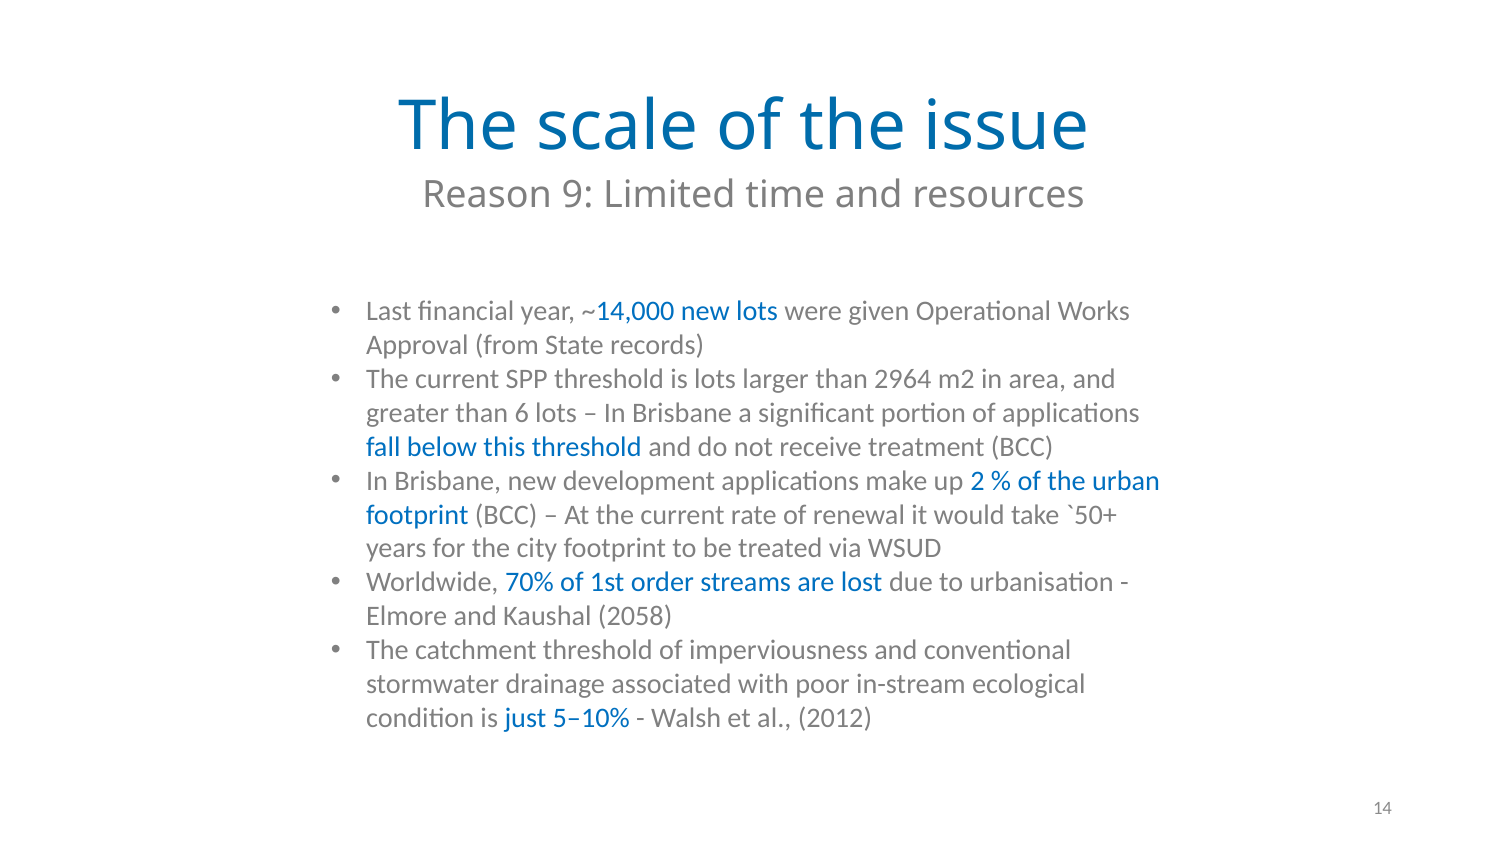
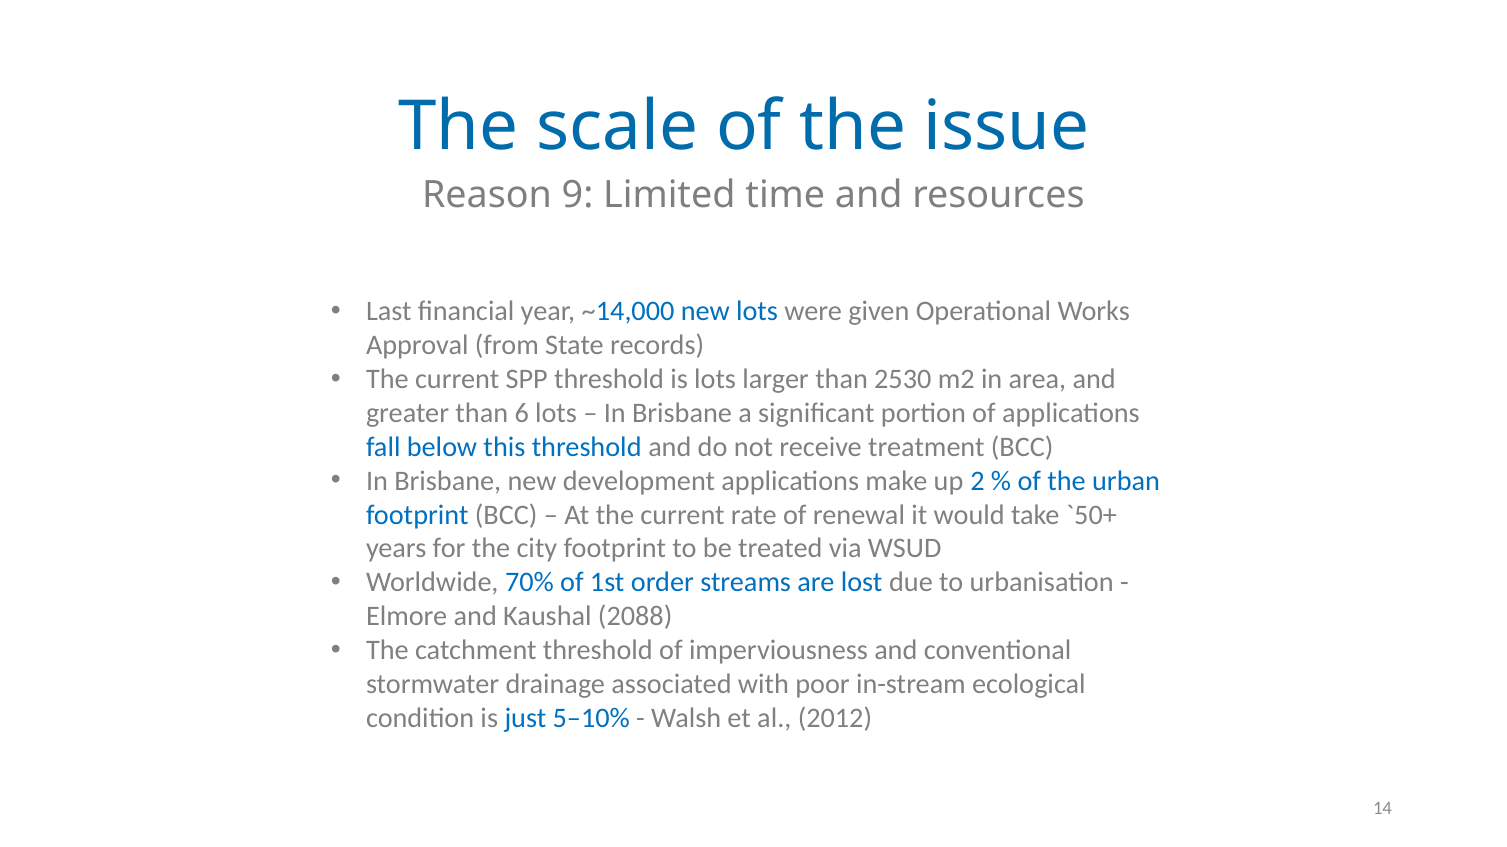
2964: 2964 -> 2530
2058: 2058 -> 2088
